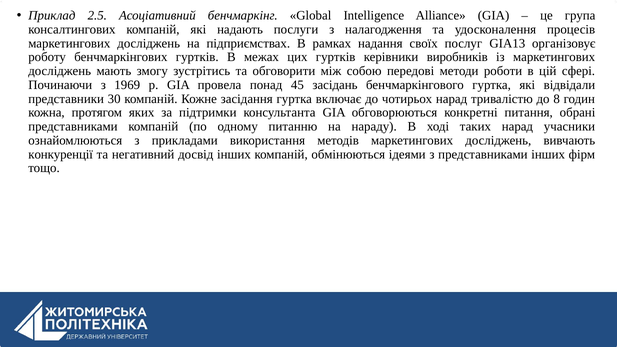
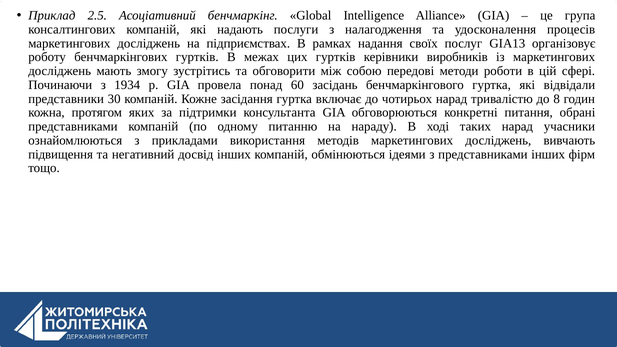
1969: 1969 -> 1934
45: 45 -> 60
конкуренції: конкуренції -> підвищення
